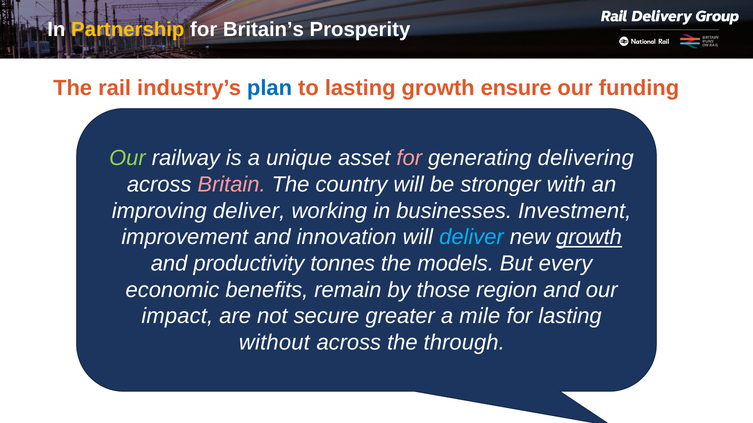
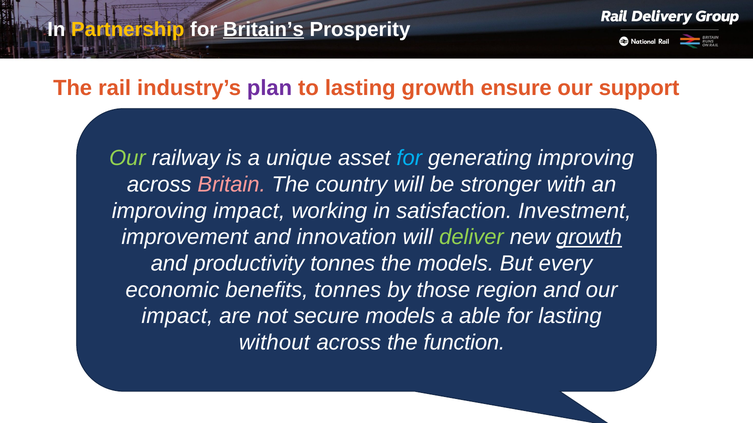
Britain’s underline: none -> present
plan colour: blue -> purple
funding: funding -> support
for at (409, 158) colour: pink -> light blue
generating delivering: delivering -> improving
improving deliver: deliver -> impact
businesses: businesses -> satisfaction
deliver at (471, 238) colour: light blue -> light green
benefits remain: remain -> tonnes
secure greater: greater -> models
mile: mile -> able
through: through -> function
